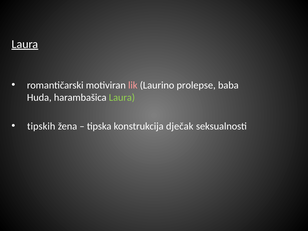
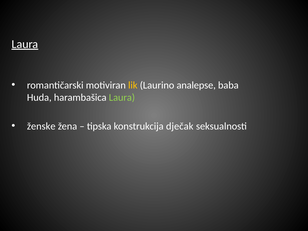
lik colour: pink -> yellow
prolepse: prolepse -> analepse
tipskih: tipskih -> ženske
